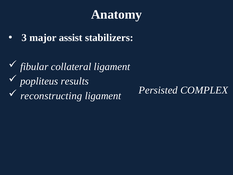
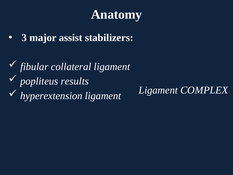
Persisted at (158, 90): Persisted -> Ligament
reconstructing: reconstructing -> hyperextension
